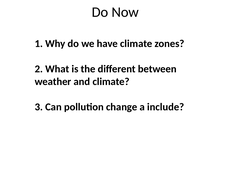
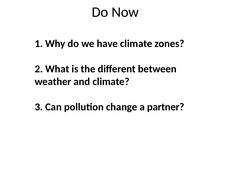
include: include -> partner
